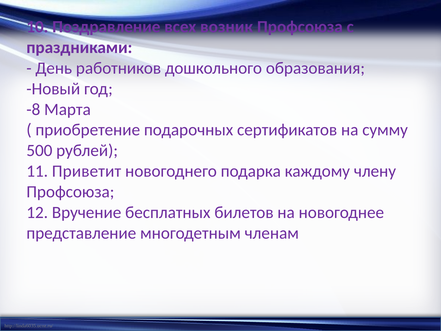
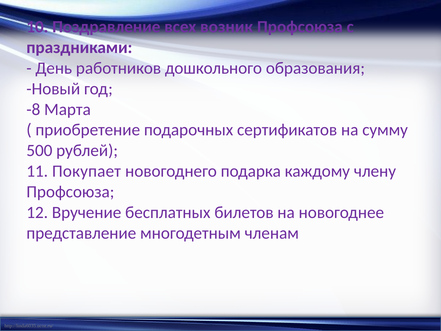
Приветит: Приветит -> Покупает
